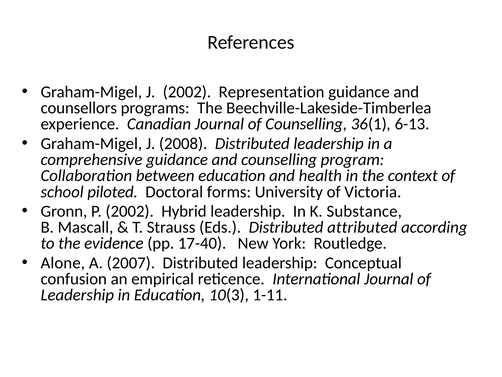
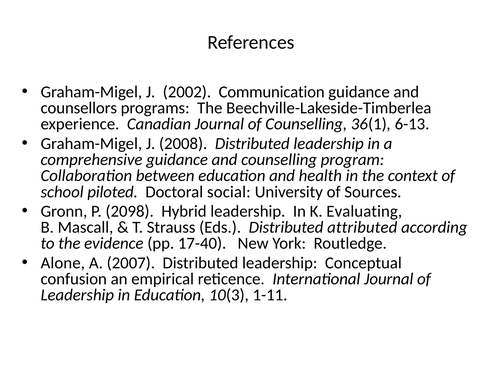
Representation: Representation -> Communication
forms: forms -> social
Victoria: Victoria -> Sources
P 2002: 2002 -> 2098
Substance: Substance -> Evaluating
